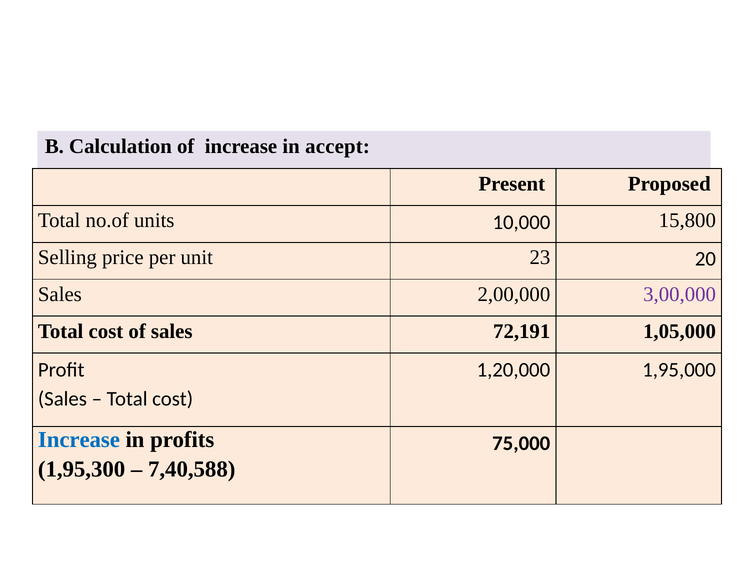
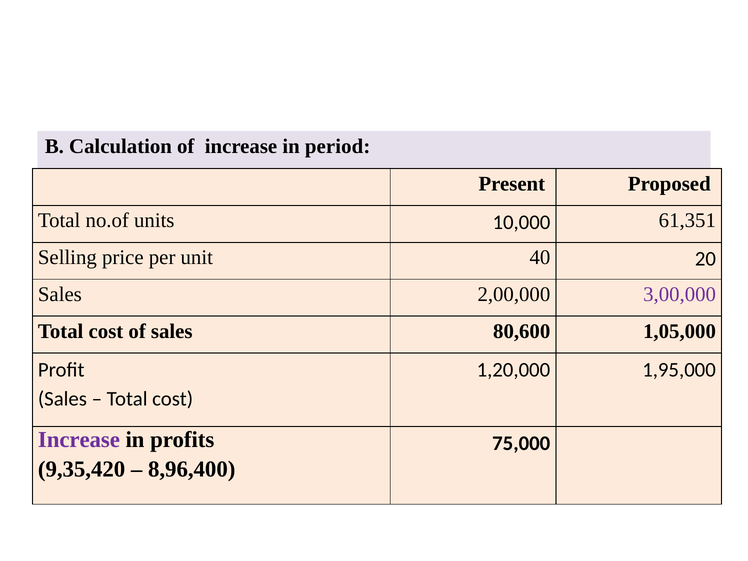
accept: accept -> period
15,800: 15,800 -> 61,351
23: 23 -> 40
72,191: 72,191 -> 80,600
Increase at (79, 439) colour: blue -> purple
1,95,300: 1,95,300 -> 9,35,420
7,40,588: 7,40,588 -> 8,96,400
